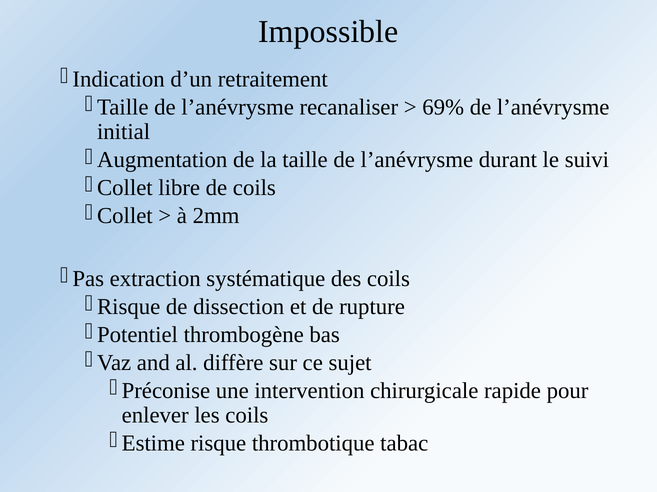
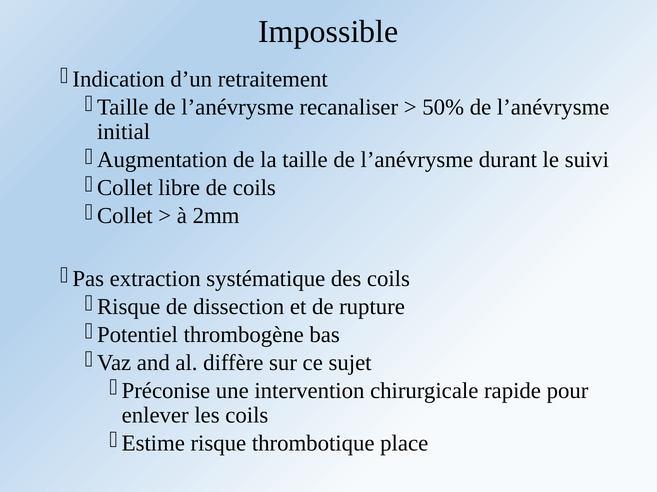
69%: 69% -> 50%
tabac: tabac -> place
